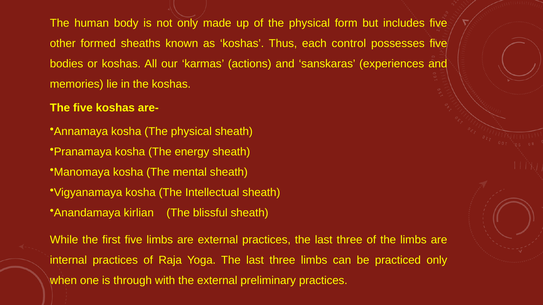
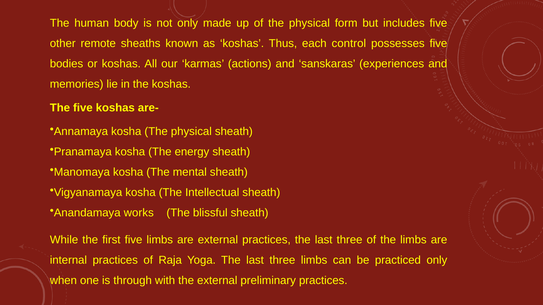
formed: formed -> remote
kirlian: kirlian -> works
